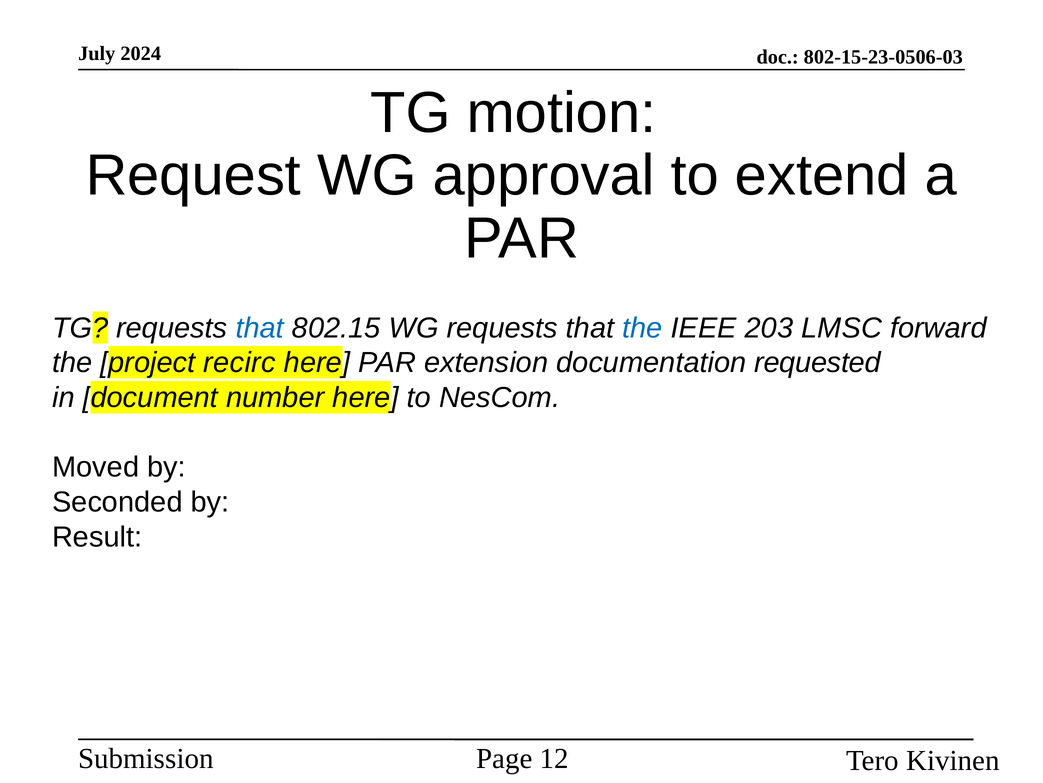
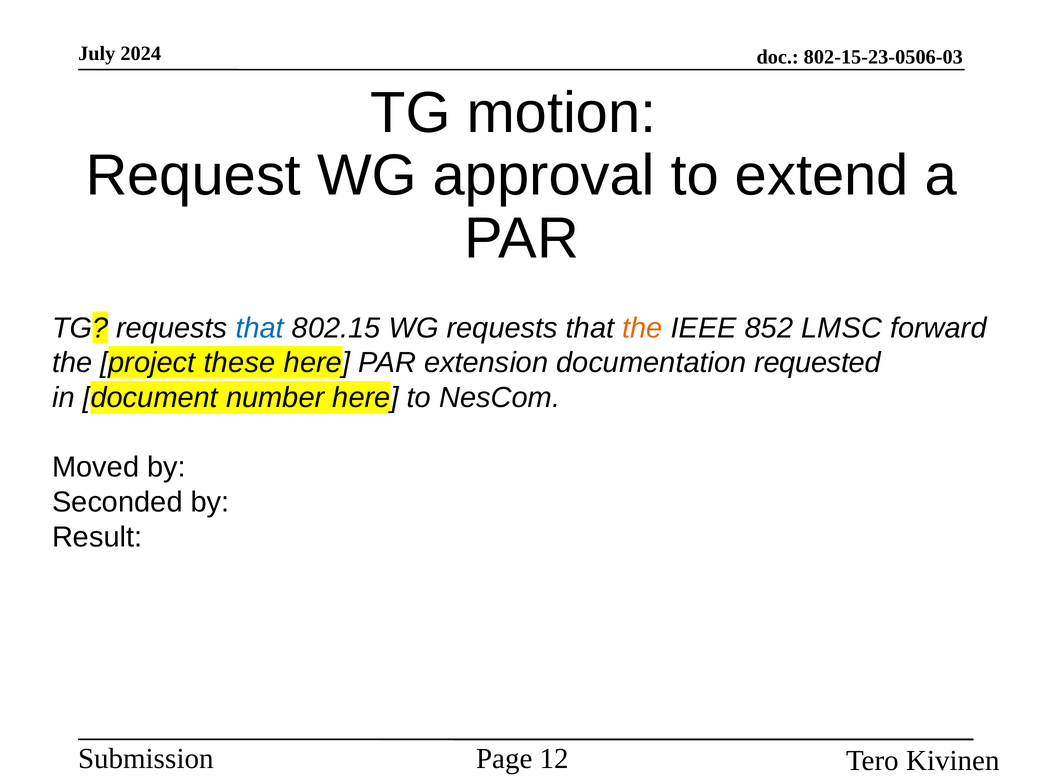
the at (642, 328) colour: blue -> orange
203: 203 -> 852
recirc: recirc -> these
